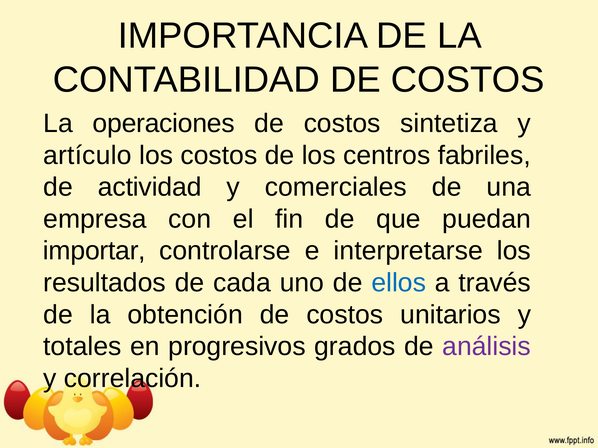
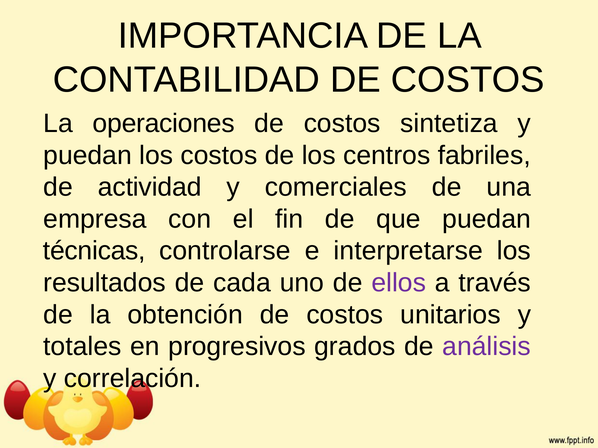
artículo at (87, 155): artículo -> puedan
importar: importar -> técnicas
ellos colour: blue -> purple
